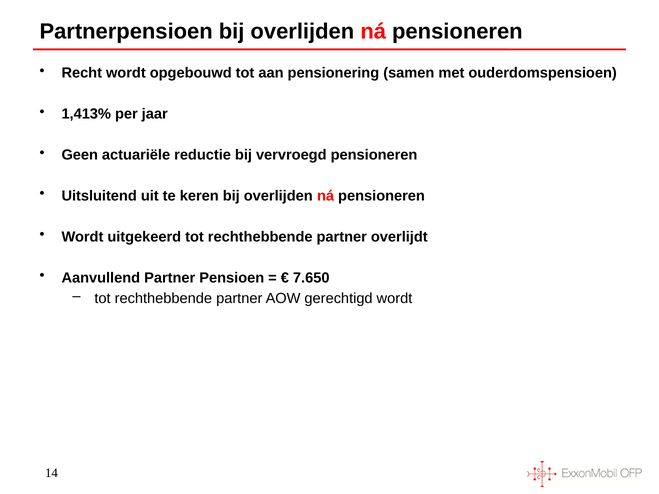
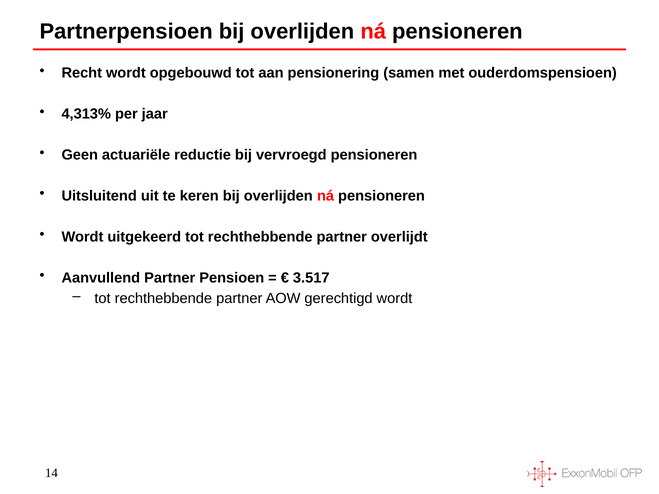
1,413%: 1,413% -> 4,313%
7.650: 7.650 -> 3.517
